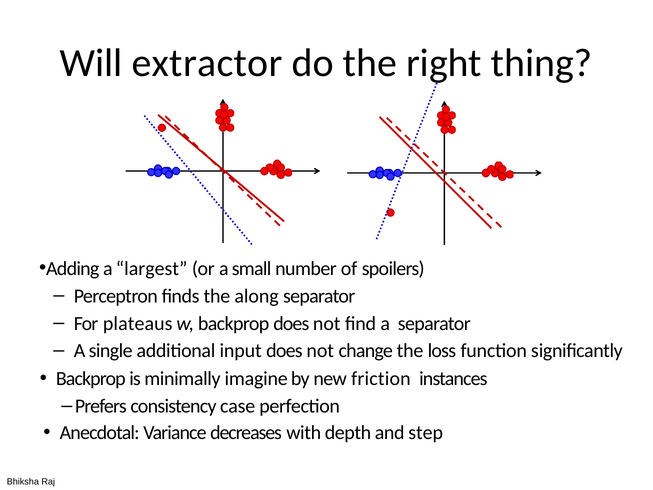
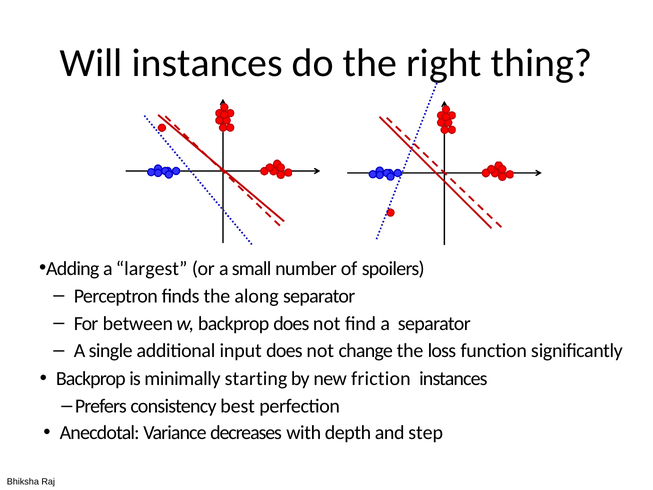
Will extractor: extractor -> instances
plateaus: plateaus -> between
imagine: imagine -> starting
case: case -> best
